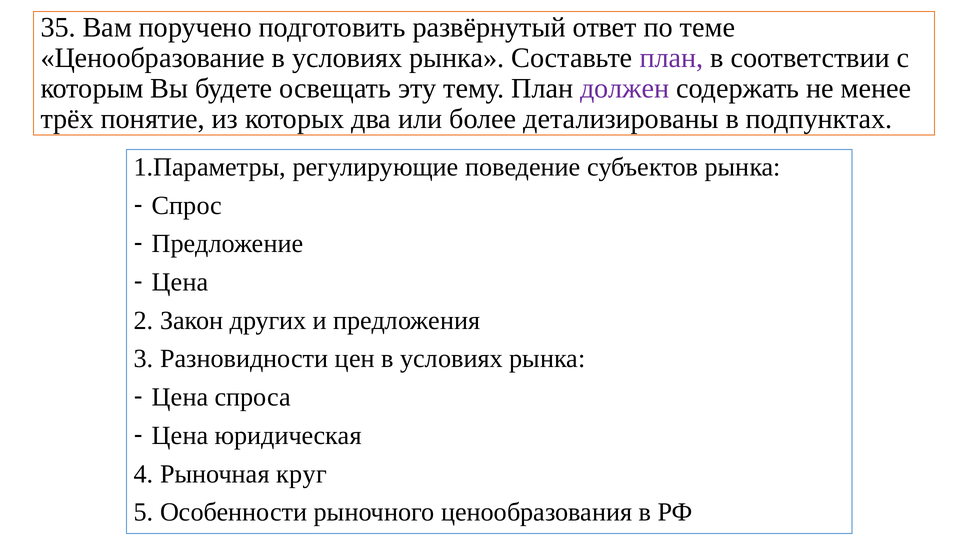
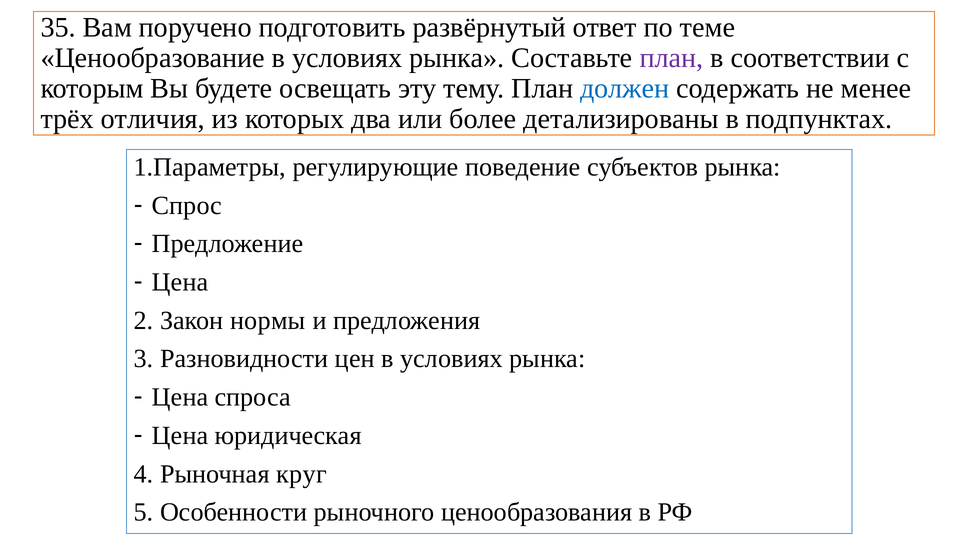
должен colour: purple -> blue
понятие: понятие -> отличия
других: других -> нормы
